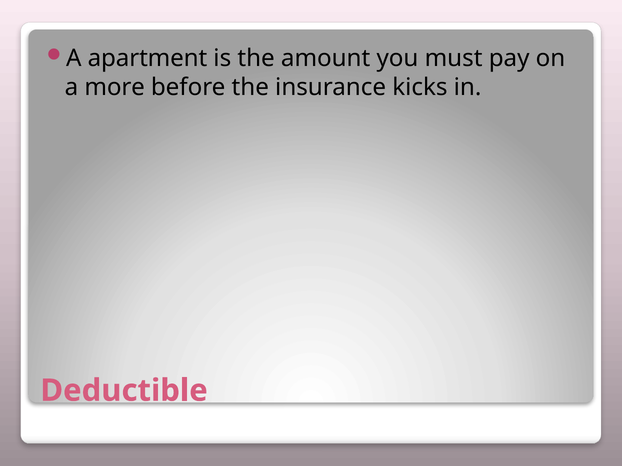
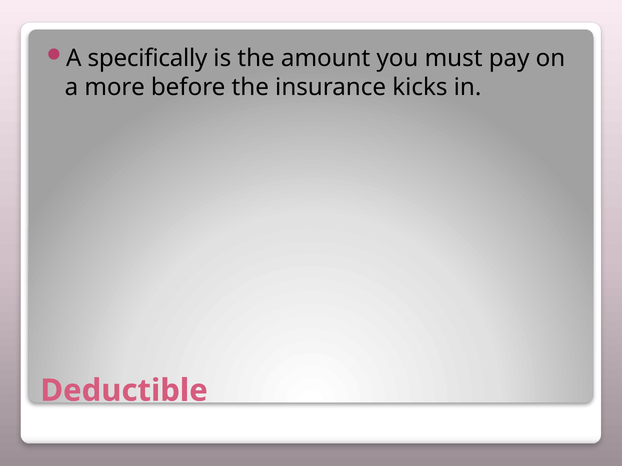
apartment: apartment -> specifically
